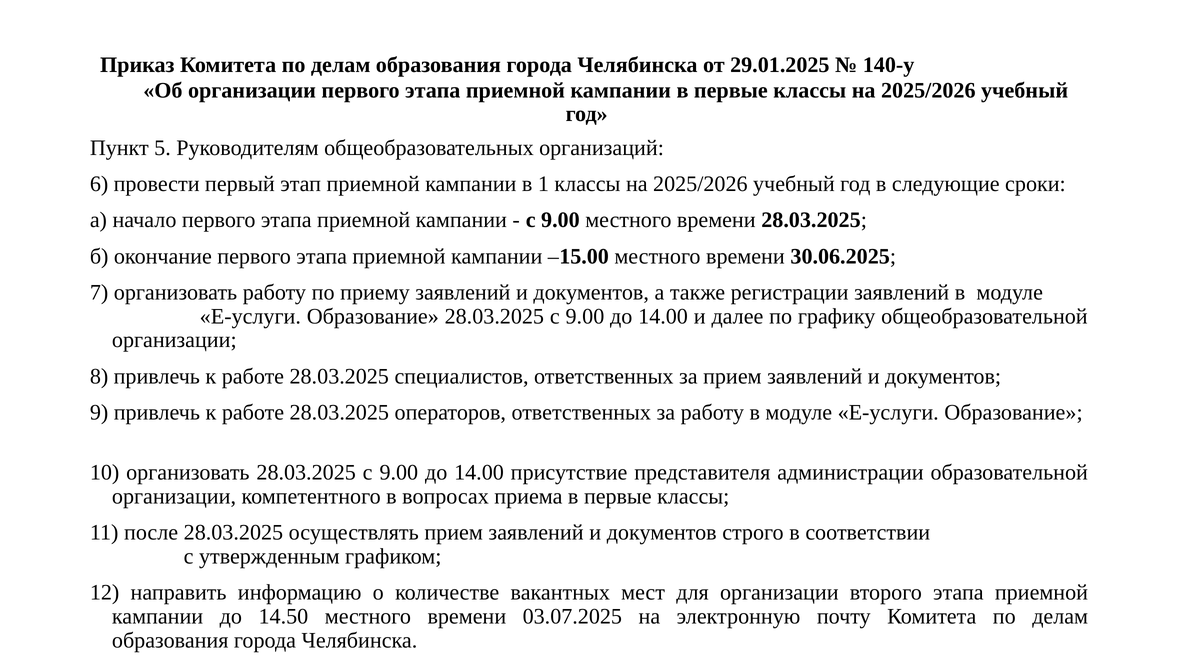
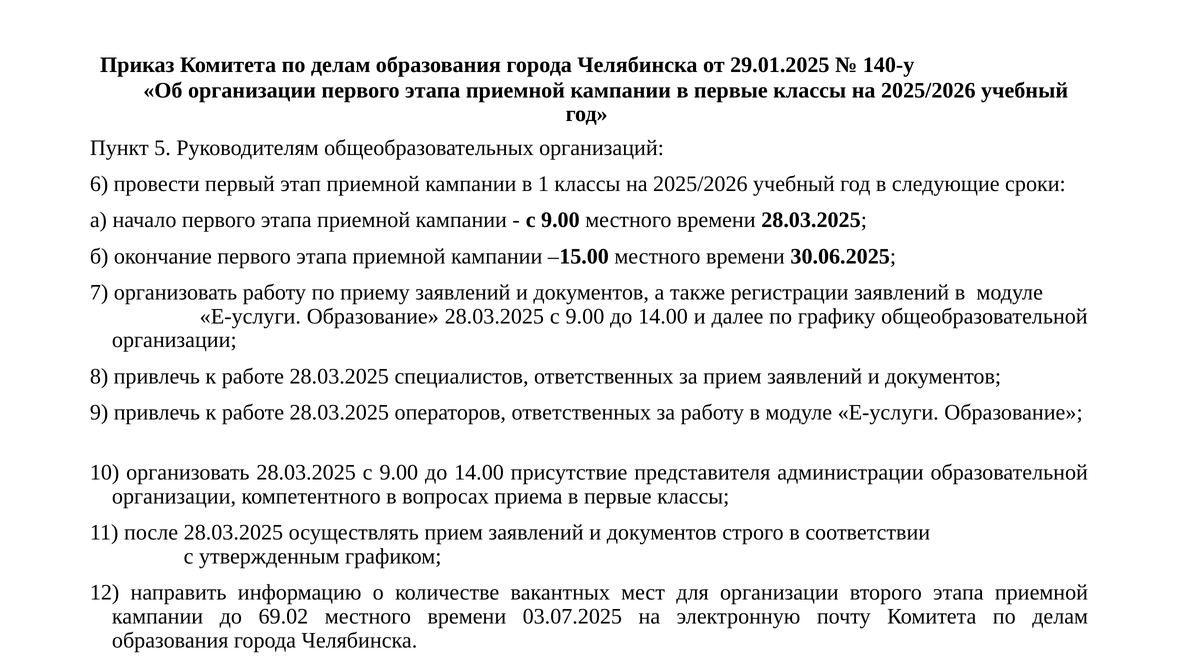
14.50: 14.50 -> 69.02
